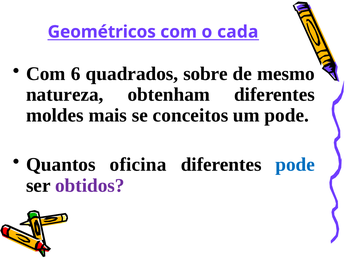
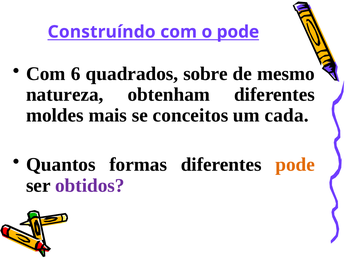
Geométricos: Geométricos -> Construíndo
o cada: cada -> pode
um pode: pode -> cada
oficina: oficina -> formas
pode at (295, 165) colour: blue -> orange
